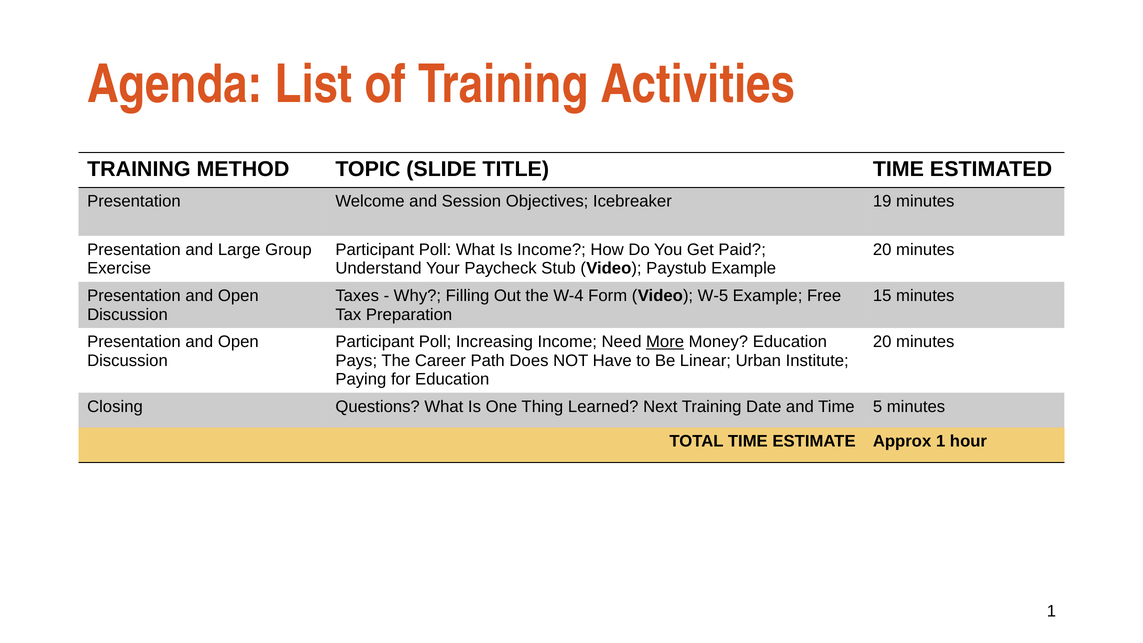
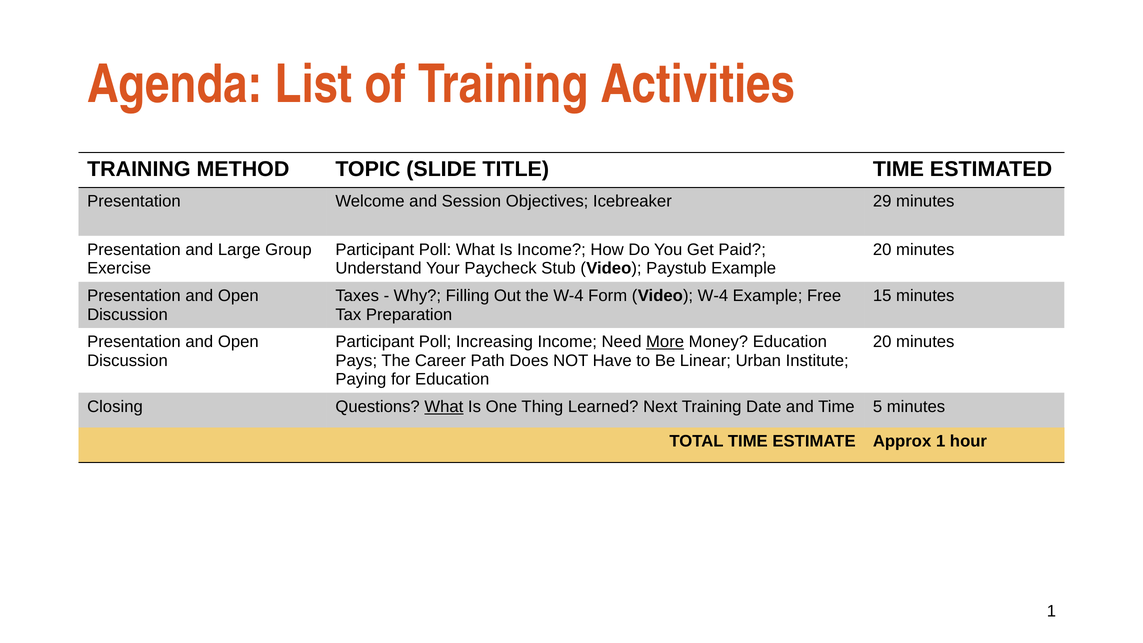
19: 19 -> 29
Video W-5: W-5 -> W-4
What at (444, 407) underline: none -> present
